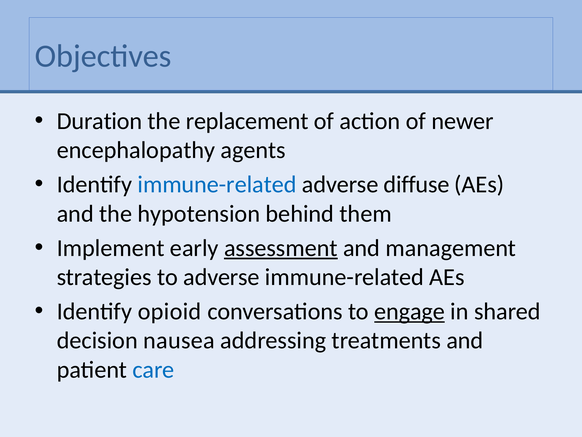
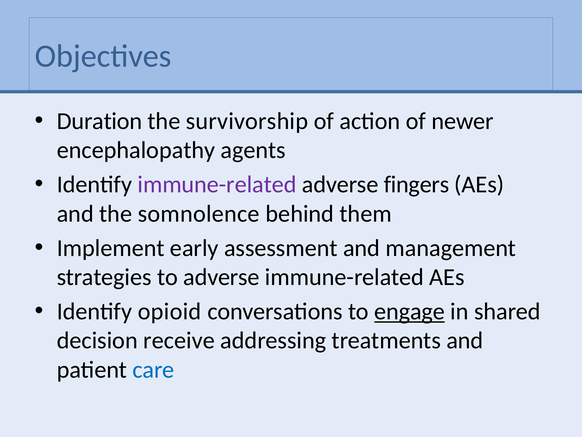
replacement: replacement -> survivorship
immune-related at (217, 184) colour: blue -> purple
diffuse: diffuse -> fingers
hypotension: hypotension -> somnolence
assessment underline: present -> none
nausea: nausea -> receive
